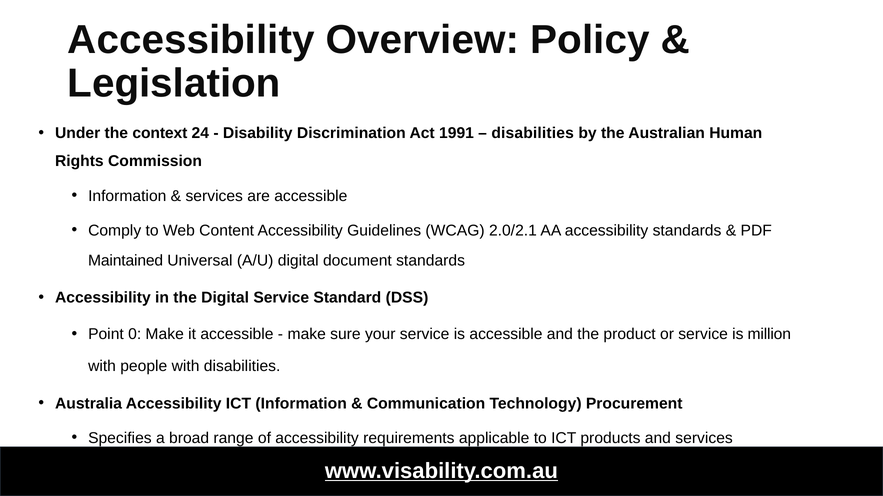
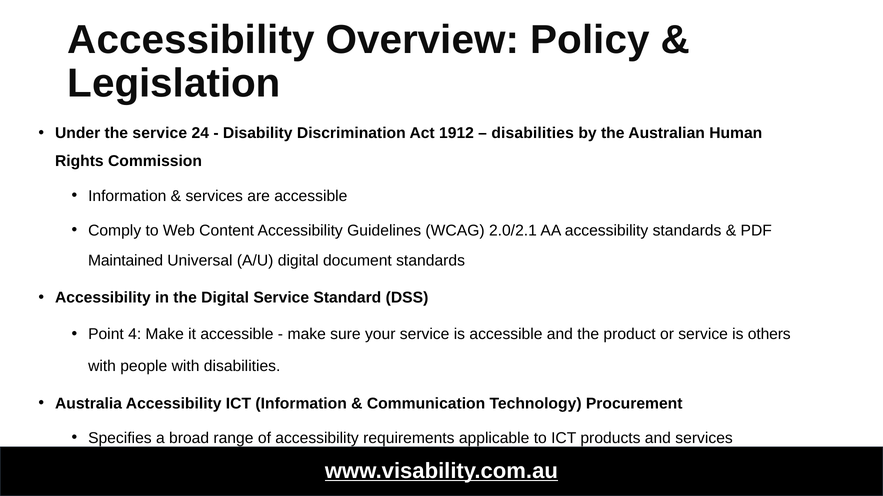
the context: context -> service
1991: 1991 -> 1912
0: 0 -> 4
million: million -> others
